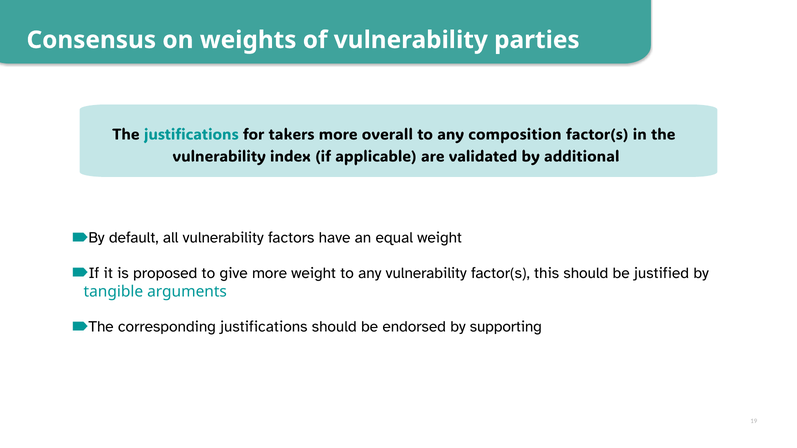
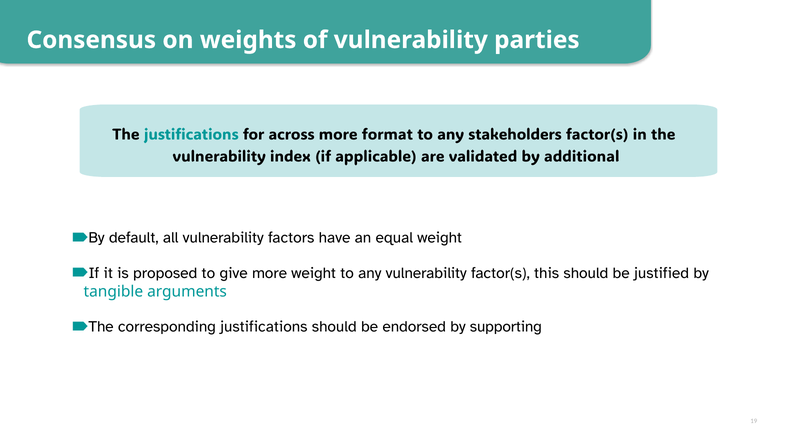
takers: takers -> across
overall: overall -> format
composition: composition -> stakeholders
